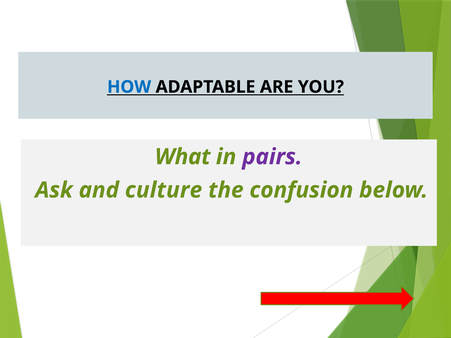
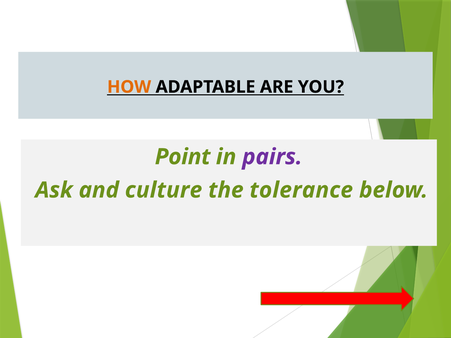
HOW colour: blue -> orange
What: What -> Point
confusion: confusion -> tolerance
